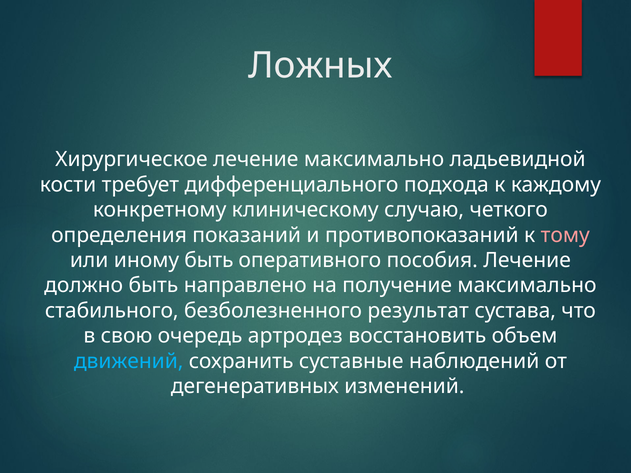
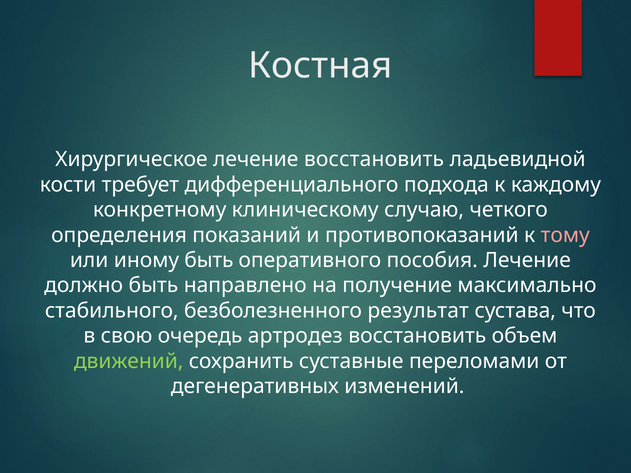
Ложных: Ложных -> Костная
лечение максимально: максимально -> восстановить
движений colour: light blue -> light green
наблюдений: наблюдений -> переломами
